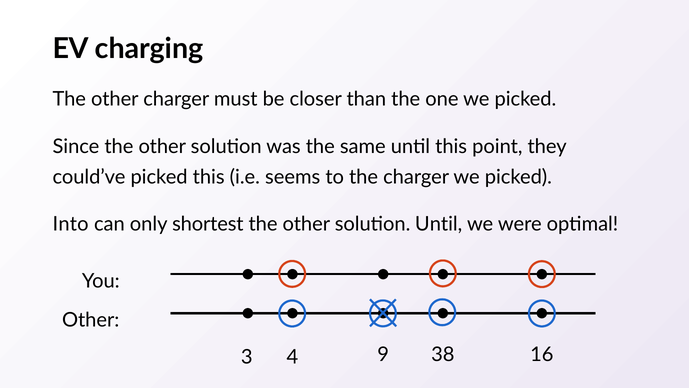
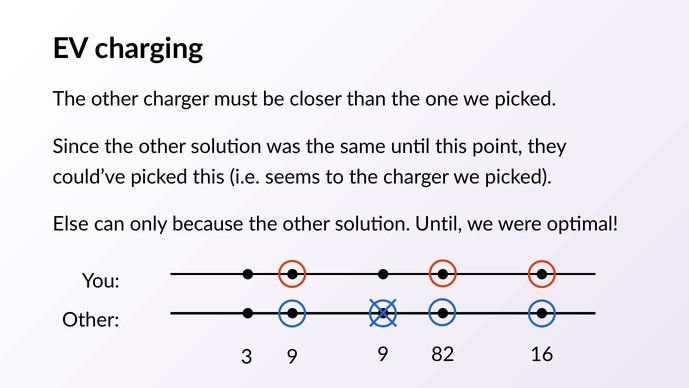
Into: Into -> Else
shortest: shortest -> because
3 4: 4 -> 9
38: 38 -> 82
